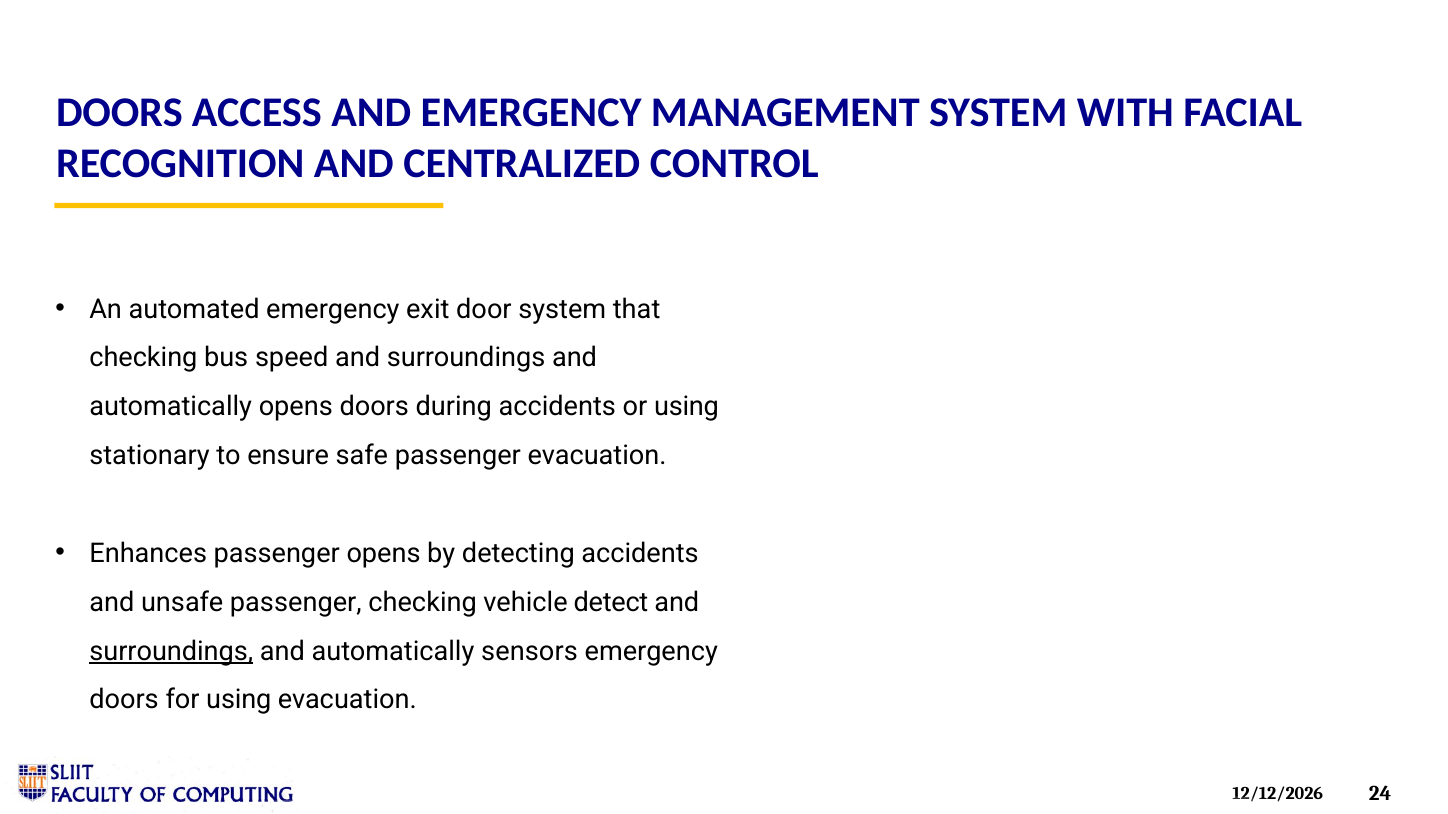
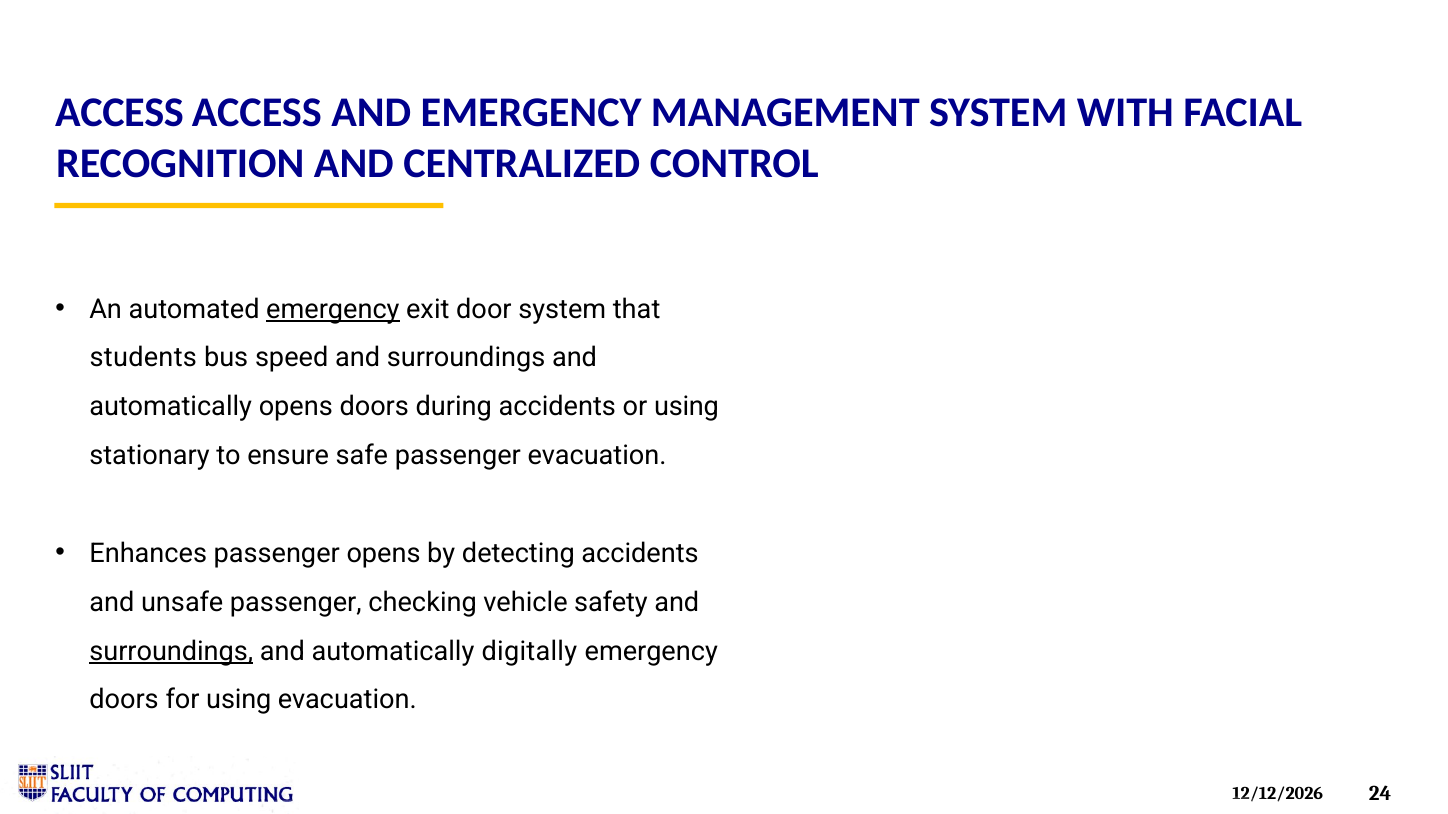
DOORS at (119, 113): DOORS -> ACCESS
emergency at (333, 309) underline: none -> present
checking at (143, 358): checking -> students
detect: detect -> safety
sensors: sensors -> digitally
